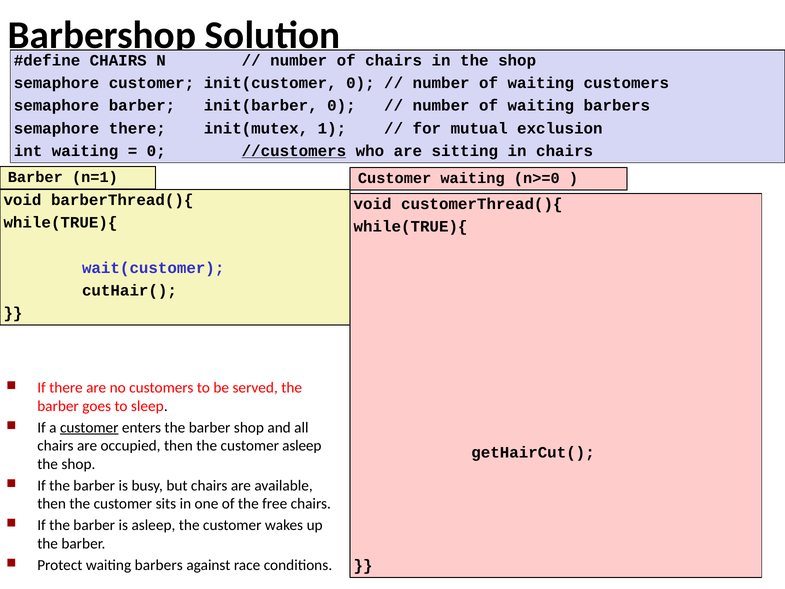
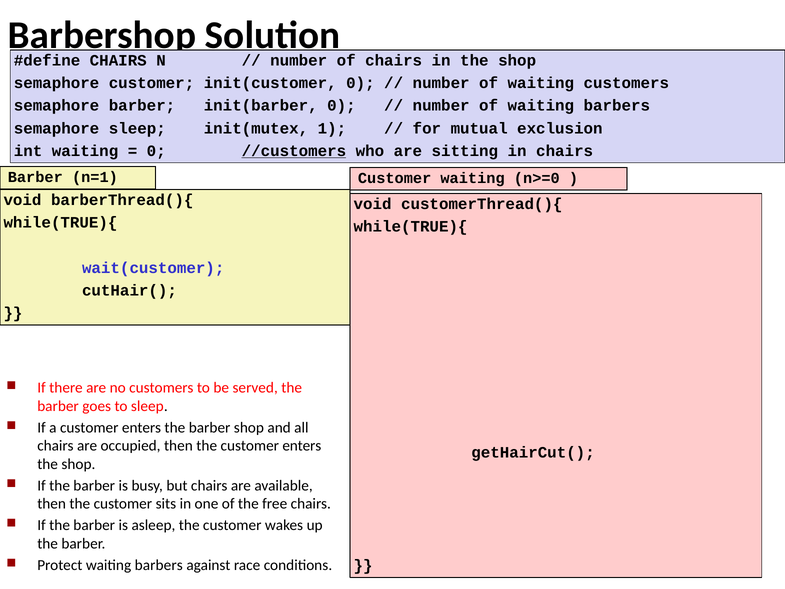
semaphore there: there -> sleep
customer at (89, 427) underline: present -> none
the customer asleep: asleep -> enters
